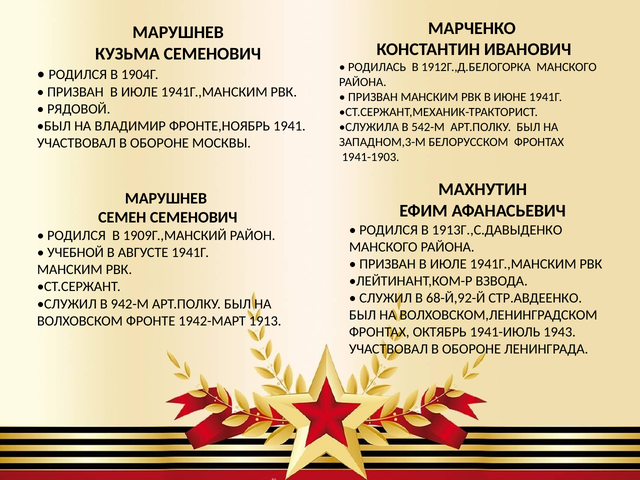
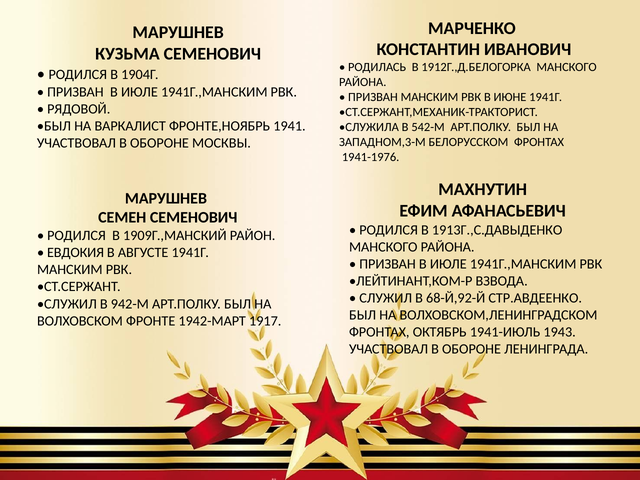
ВЛАДИМИР: ВЛАДИМИР -> ВАРКАЛИСТ
1941-1903: 1941-1903 -> 1941-1976
УЧЕБНОЙ: УЧЕБНОЙ -> ЕВДОКИЯ
1913: 1913 -> 1917
